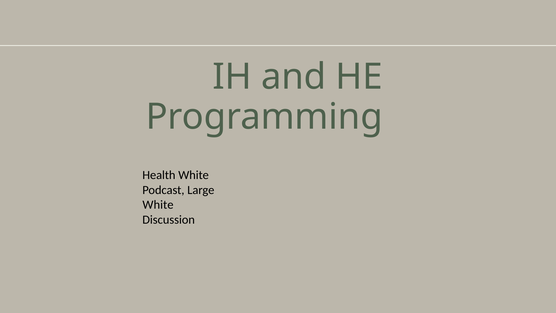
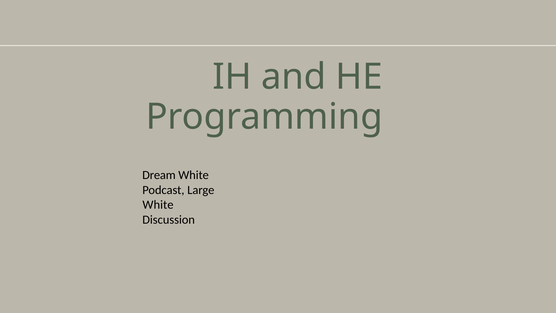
Health: Health -> Dream
